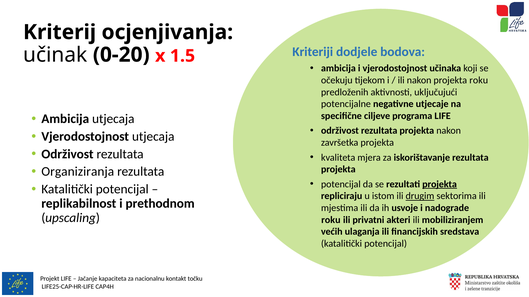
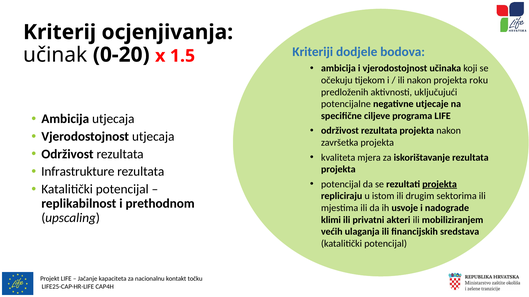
Organiziranja: Organiziranja -> Infrastrukture
drugim underline: present -> none
roku at (331, 220): roku -> klimi
